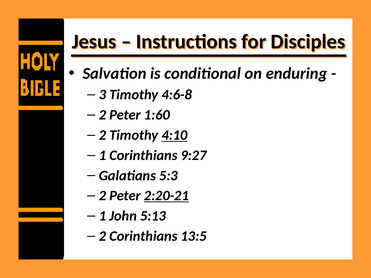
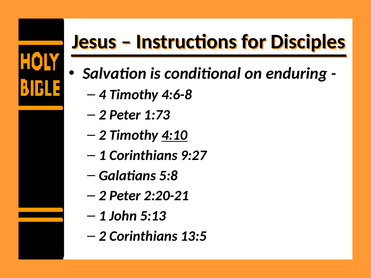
3: 3 -> 4
1:60: 1:60 -> 1:73
5:3: 5:3 -> 5:8
2:20-21 underline: present -> none
